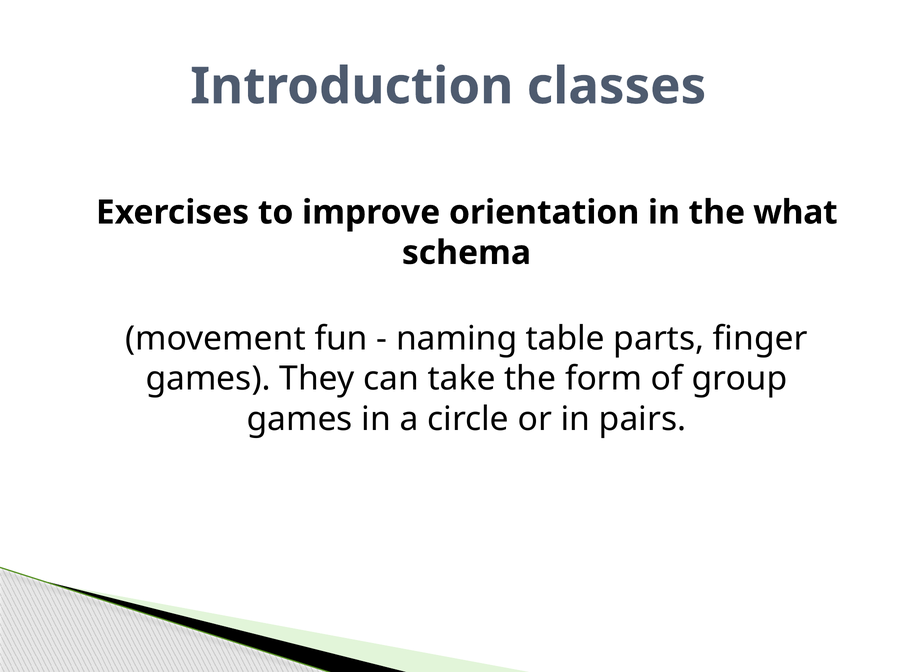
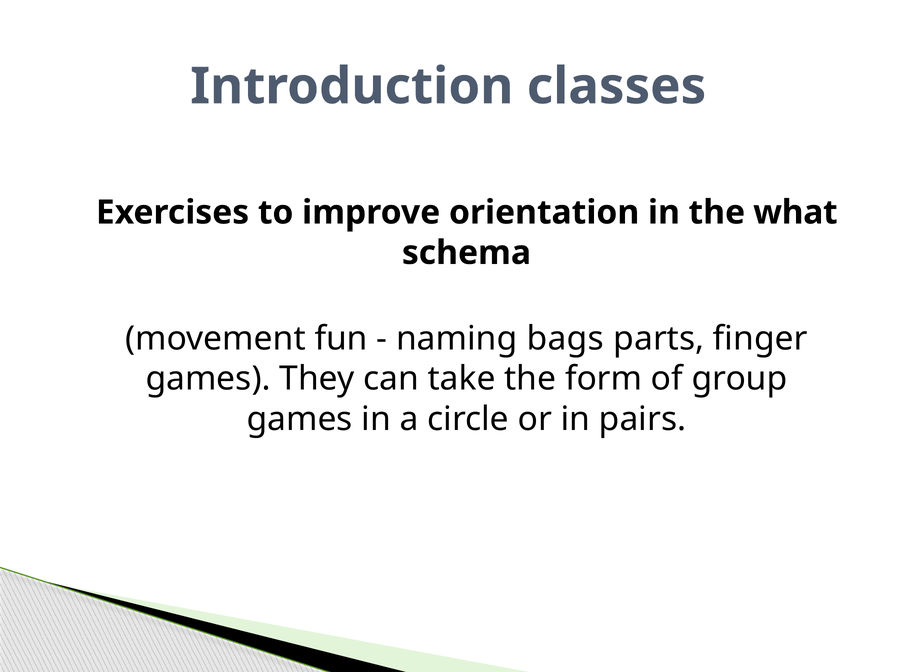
table: table -> bags
